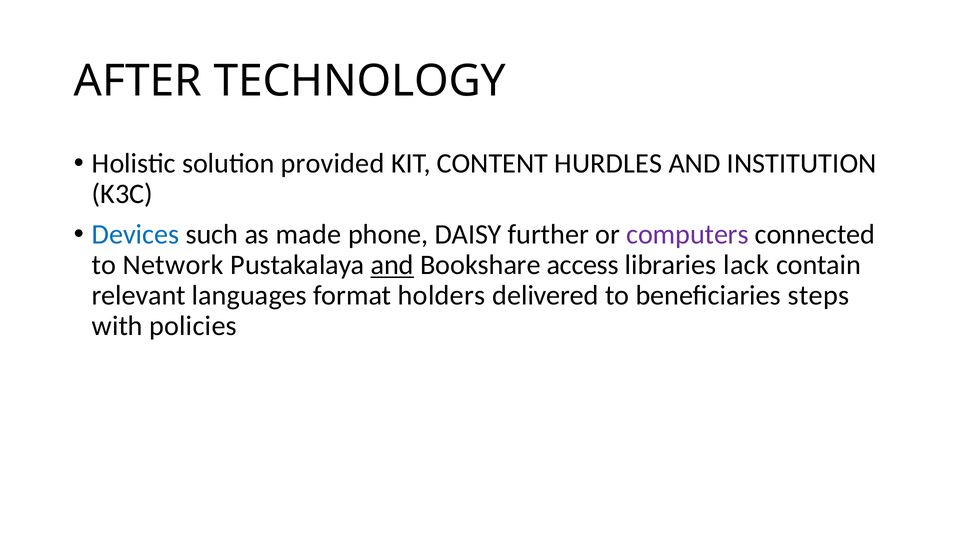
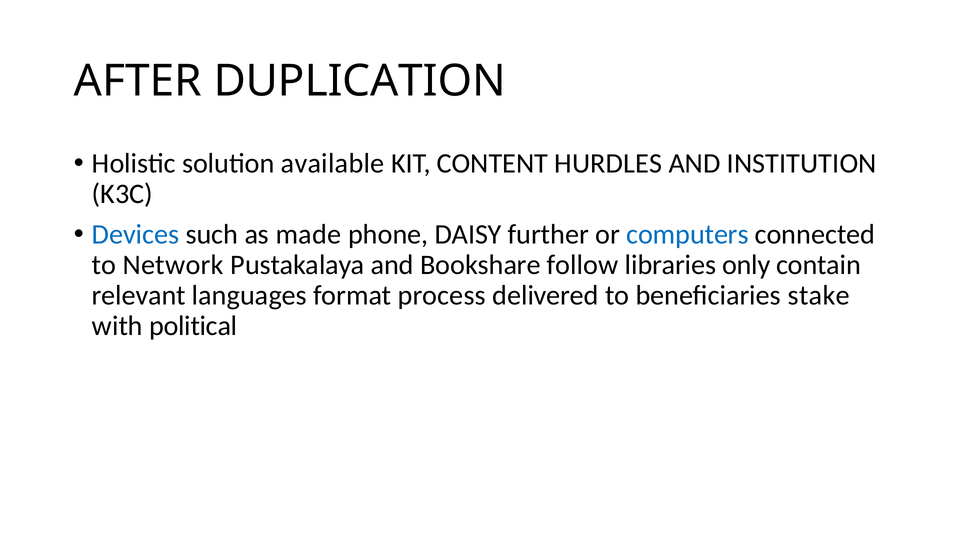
TECHNOLOGY: TECHNOLOGY -> DUPLICATION
provided: provided -> available
computers colour: purple -> blue
and at (392, 265) underline: present -> none
access: access -> follow
lack: lack -> only
holders: holders -> process
steps: steps -> stake
policies: policies -> political
